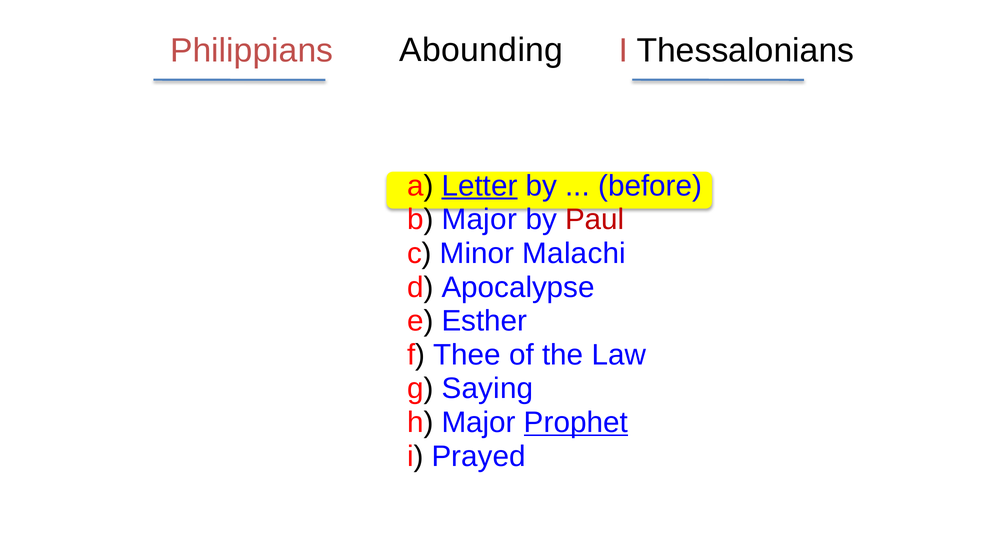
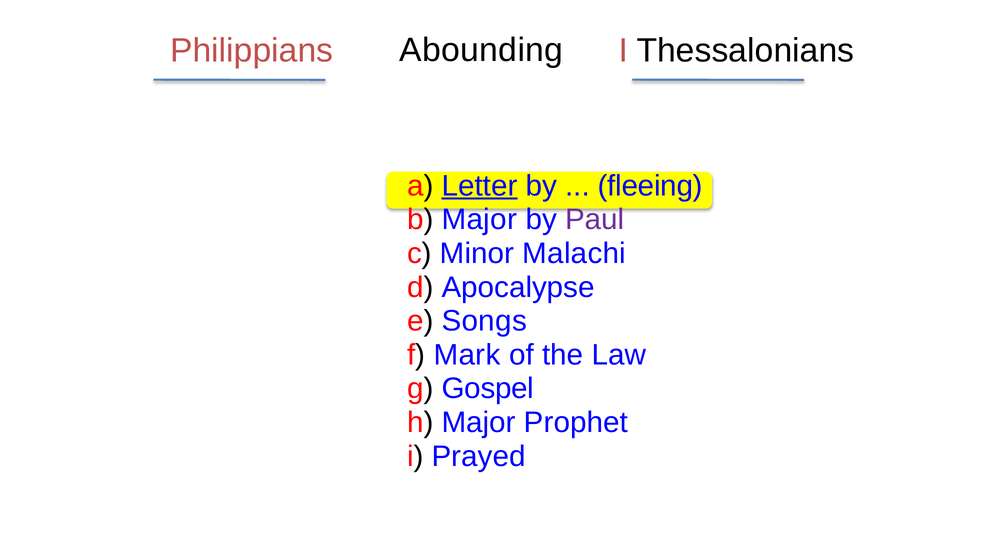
before: before -> fleeing
Paul colour: red -> purple
Esther: Esther -> Songs
Thee: Thee -> Mark
Saying: Saying -> Gospel
Prophet underline: present -> none
